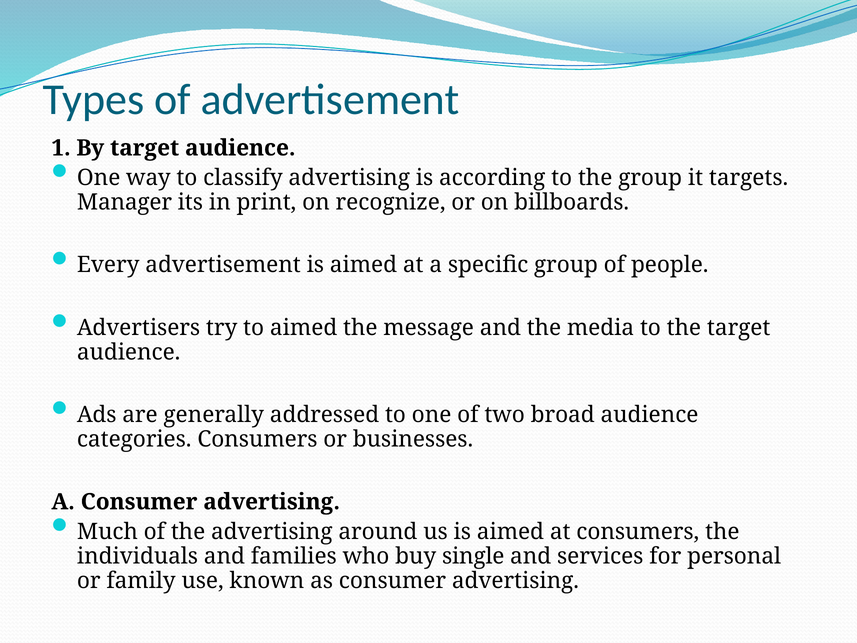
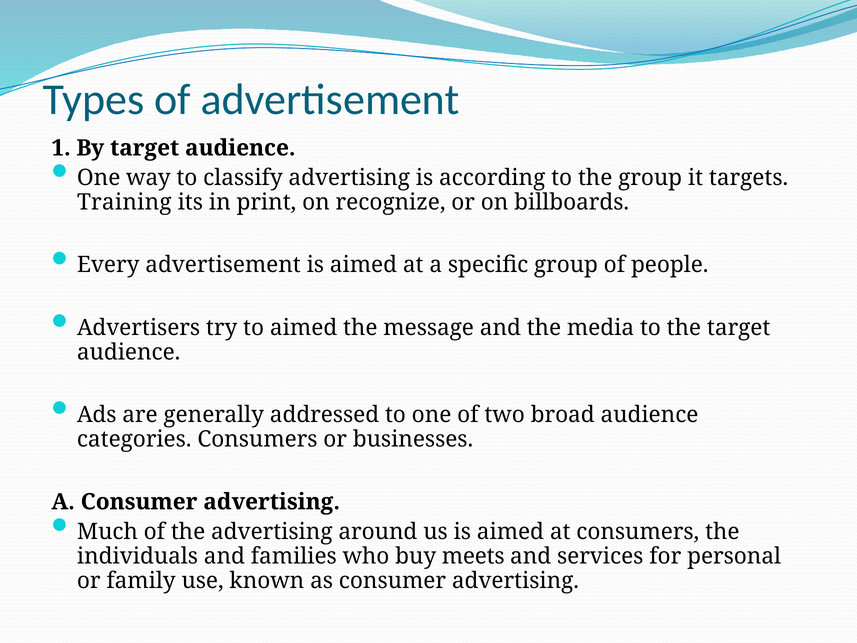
Manager: Manager -> Training
single: single -> meets
